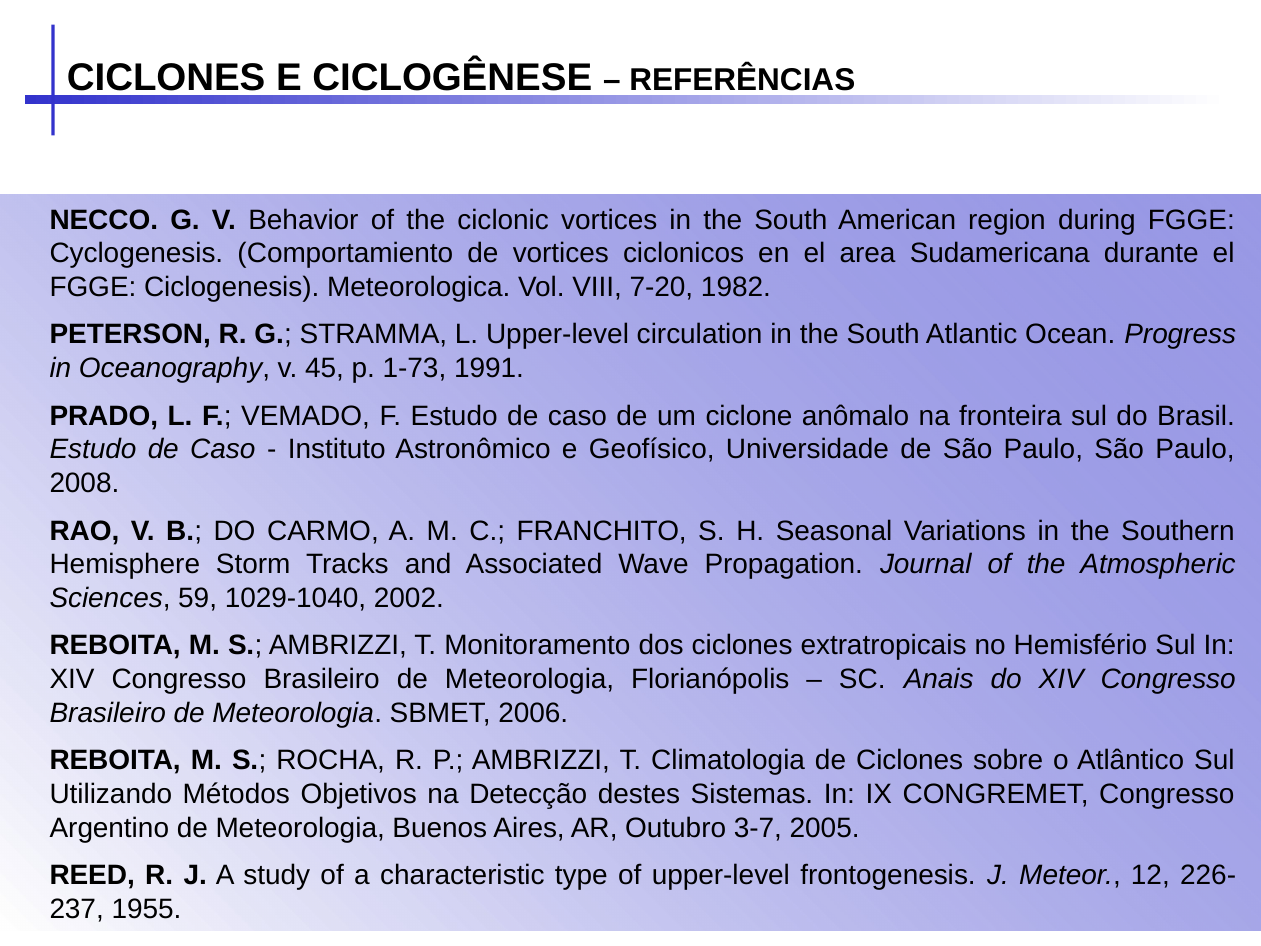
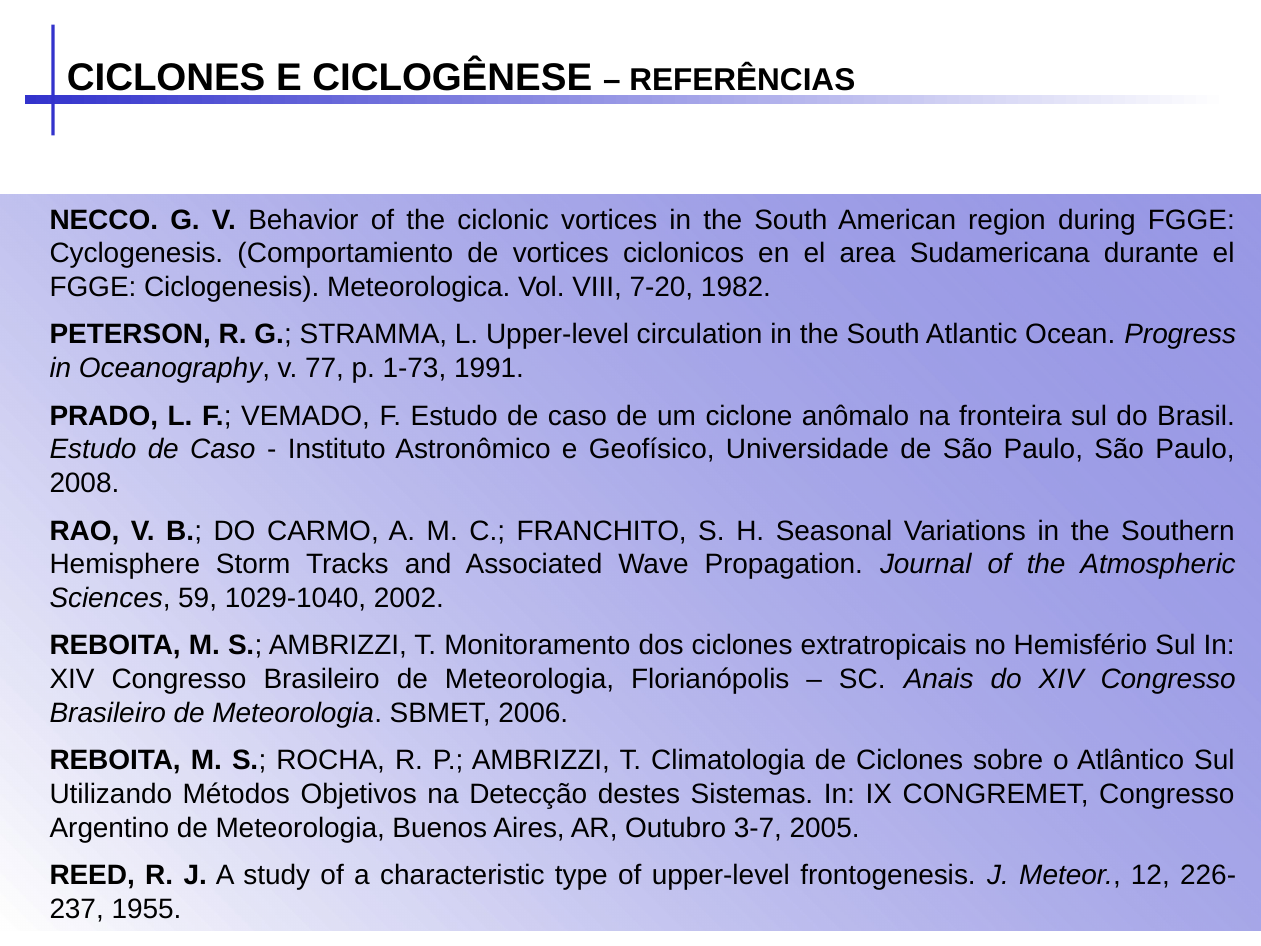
45: 45 -> 77
